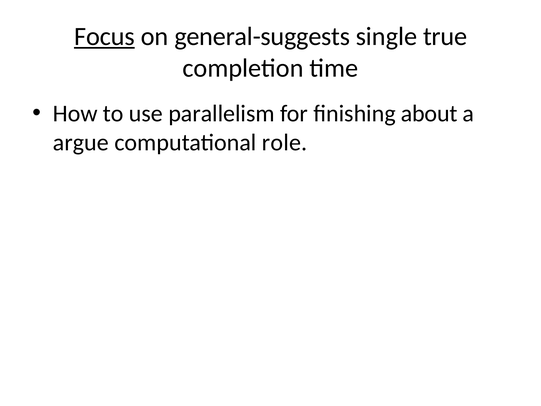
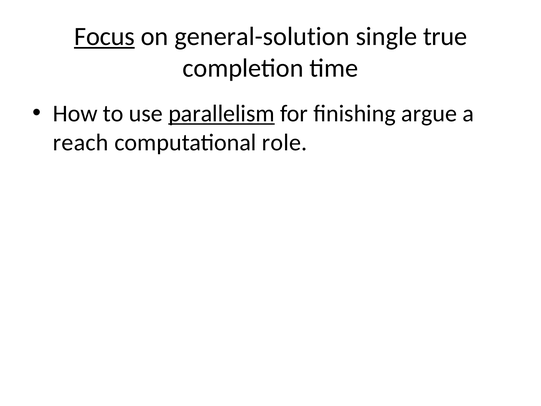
general-suggests: general-suggests -> general-solution
parallelism underline: none -> present
about: about -> argue
argue: argue -> reach
